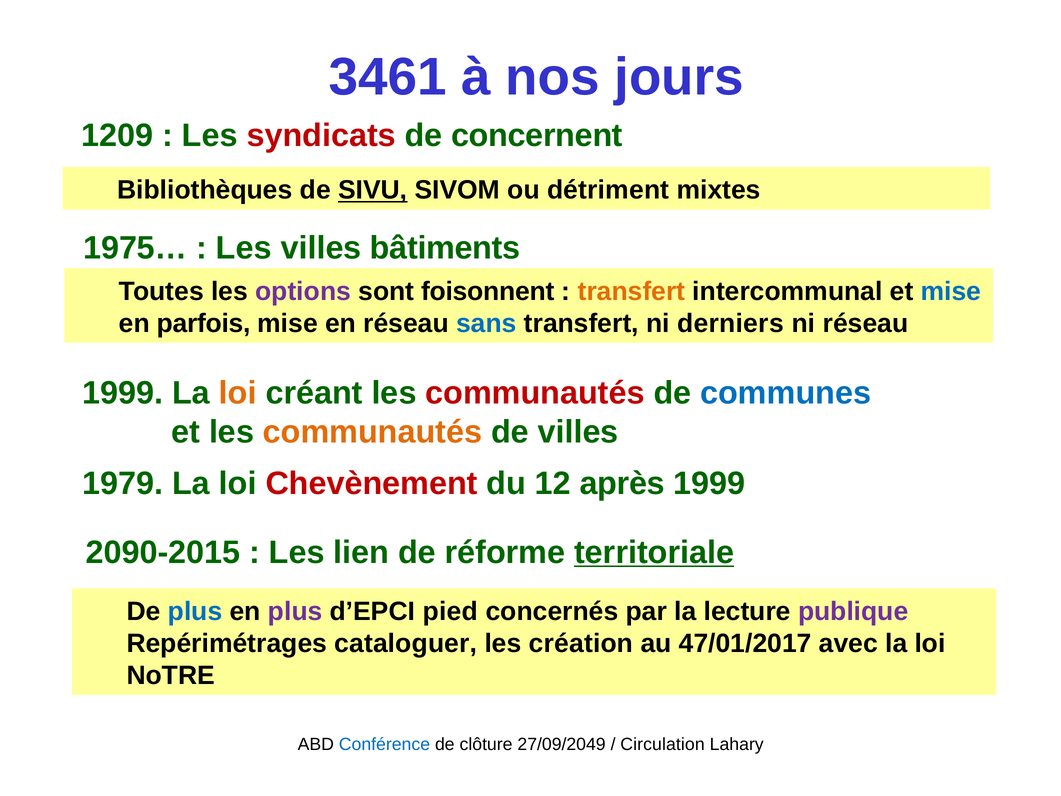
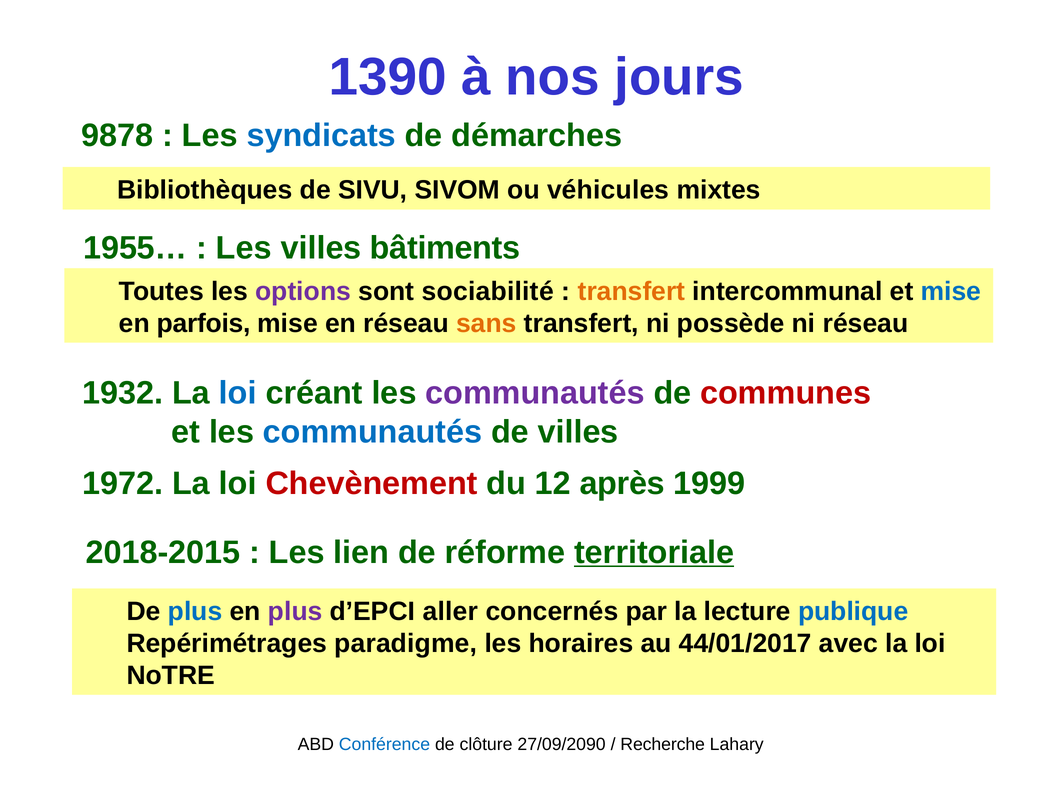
3461: 3461 -> 1390
1209: 1209 -> 9878
syndicats colour: red -> blue
concernent: concernent -> démarches
SIVU underline: present -> none
détriment: détriment -> véhicules
1975…: 1975… -> 1955…
foisonnent: foisonnent -> sociabilité
sans colour: blue -> orange
derniers: derniers -> possède
1999 at (123, 393): 1999 -> 1932
loi at (238, 393) colour: orange -> blue
communautés at (535, 393) colour: red -> purple
communes colour: blue -> red
communautés at (373, 432) colour: orange -> blue
1979: 1979 -> 1972
2090-2015: 2090-2015 -> 2018-2015
pied: pied -> aller
publique colour: purple -> blue
cataloguer: cataloguer -> paradigme
création: création -> horaires
47/01/2017: 47/01/2017 -> 44/01/2017
27/09/2049: 27/09/2049 -> 27/09/2090
Circulation: Circulation -> Recherche
